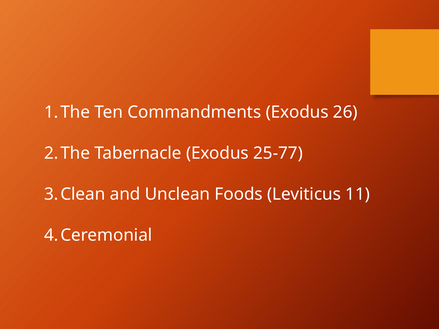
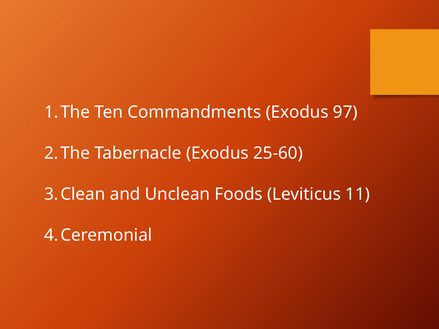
26: 26 -> 97
25-77: 25-77 -> 25-60
